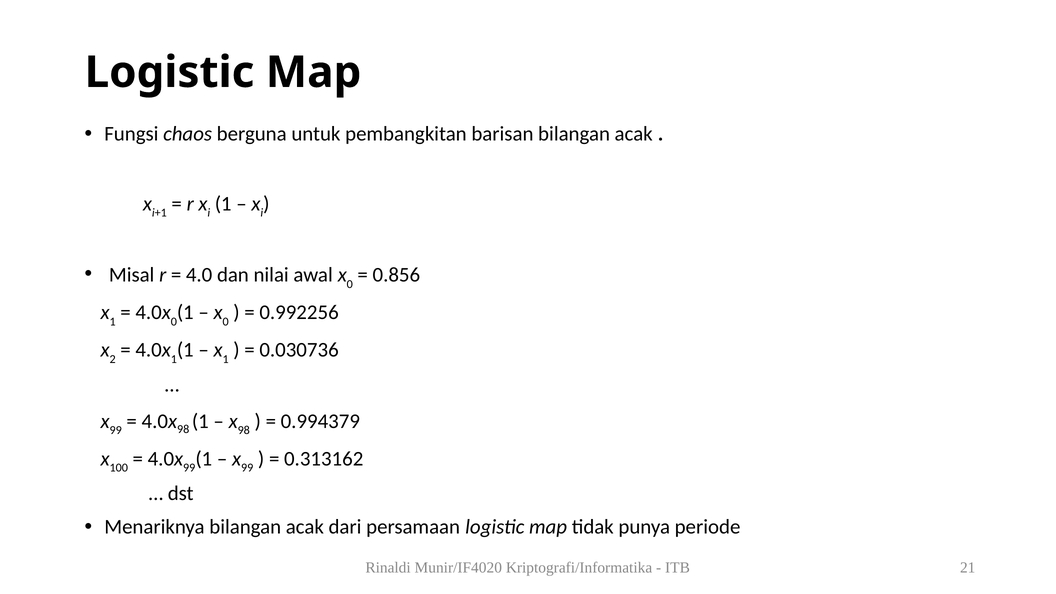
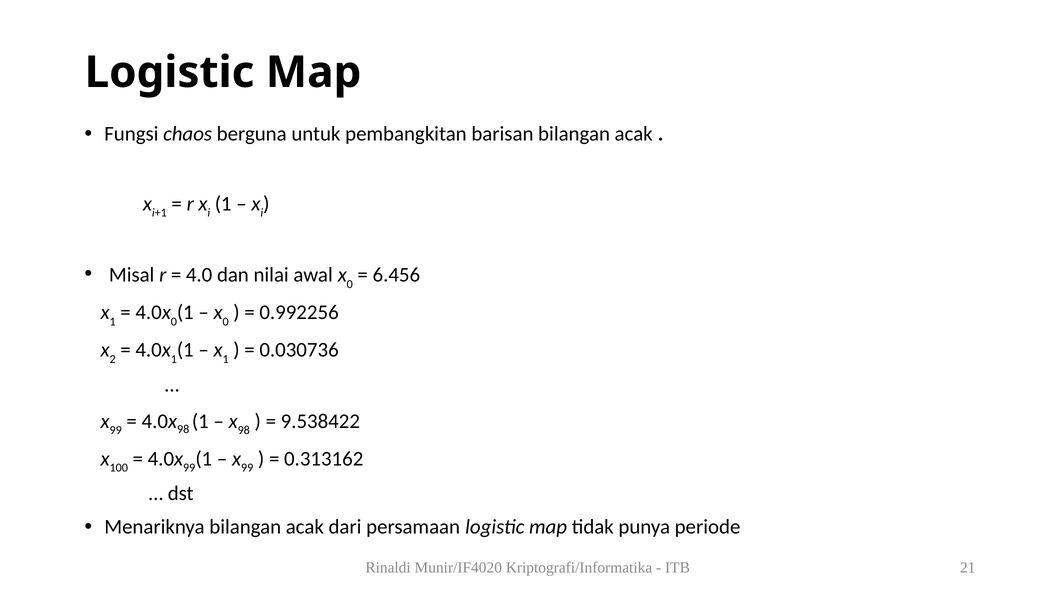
0.856: 0.856 -> 6.456
0.994379: 0.994379 -> 9.538422
